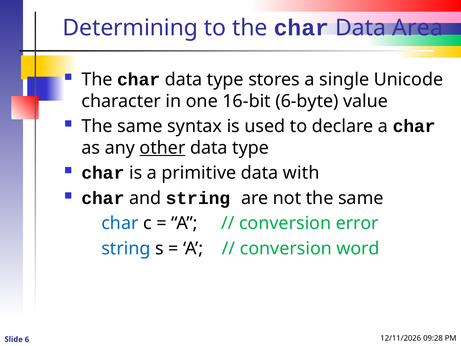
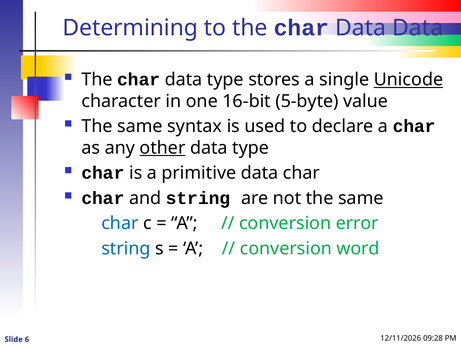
Data Area: Area -> Data
Unicode underline: none -> present
6-byte: 6-byte -> 5-byte
data with: with -> char
